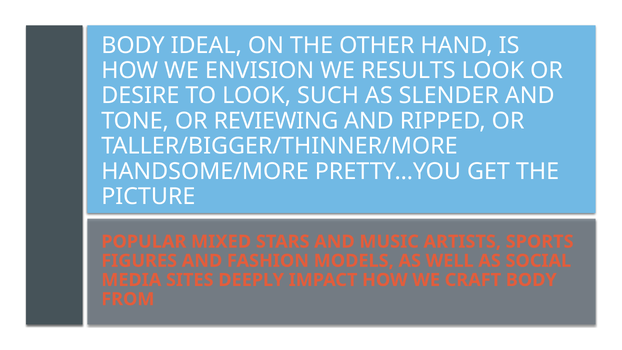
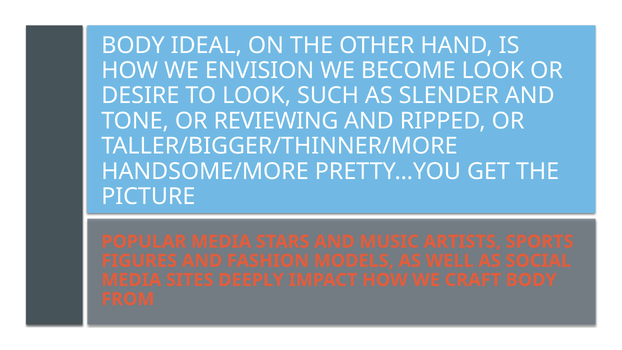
RESULTS: RESULTS -> BECOME
POPULAR MIXED: MIXED -> MEDIA
